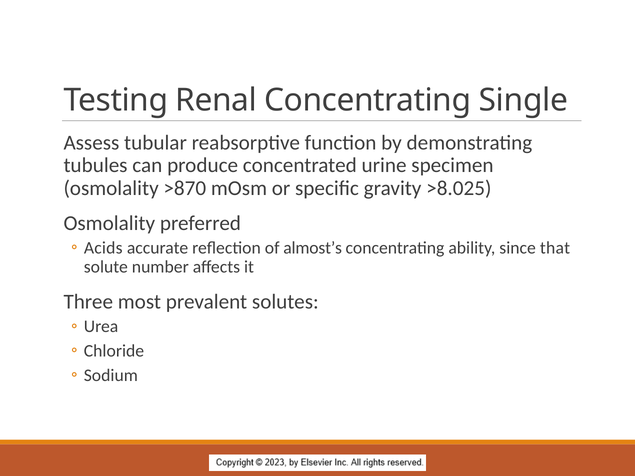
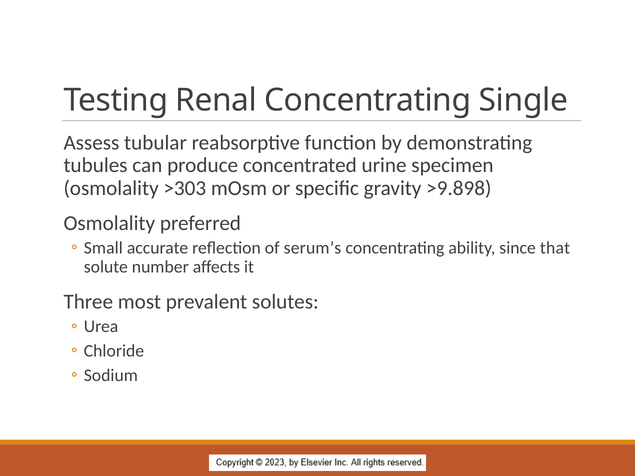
>870: >870 -> >303
>8.025: >8.025 -> >9.898
Acids: Acids -> Small
almost’s: almost’s -> serum’s
